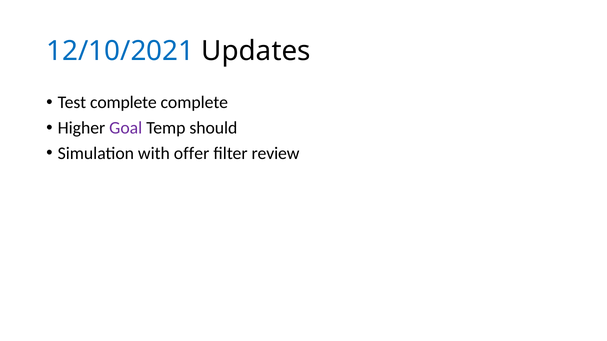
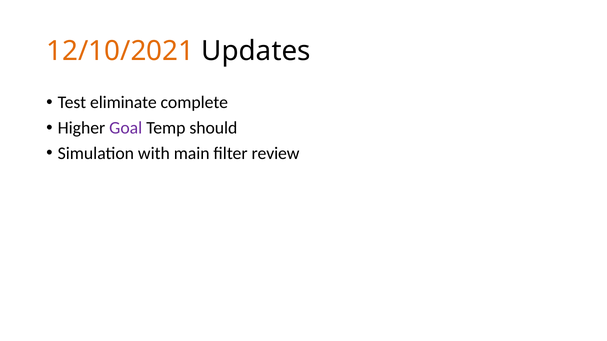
12/10/2021 colour: blue -> orange
Test complete: complete -> eliminate
offer: offer -> main
